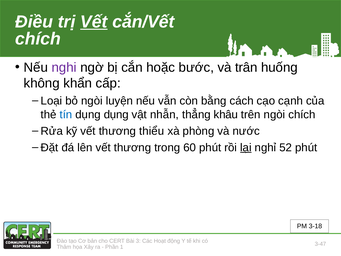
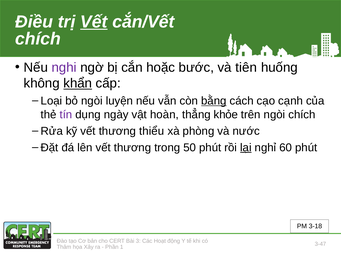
trân: trân -> tiên
khẩn underline: none -> present
bằng underline: none -> present
tín colour: blue -> purple
dụng dụng: dụng -> ngày
nhẫn: nhẫn -> hoàn
khâu: khâu -> khỏe
60: 60 -> 50
52: 52 -> 60
